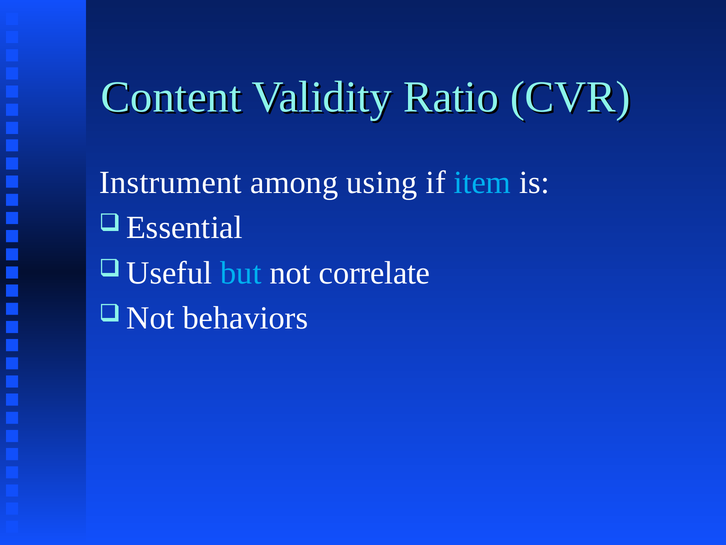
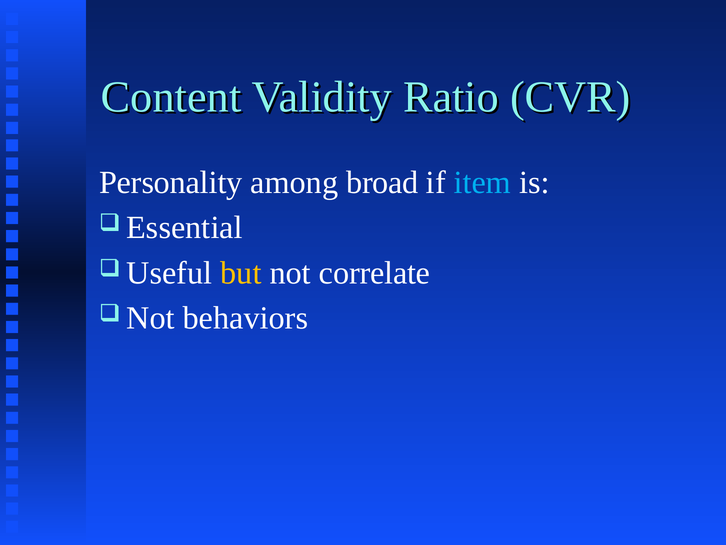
Instrument: Instrument -> Personality
using: using -> broad
but colour: light blue -> yellow
